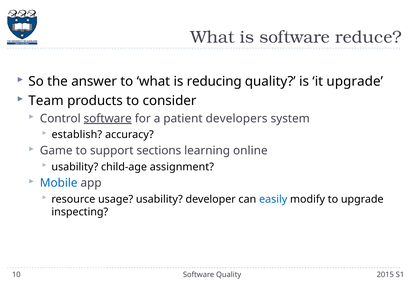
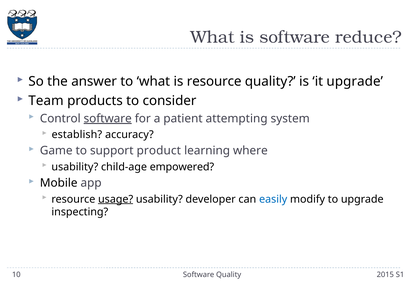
is reducing: reducing -> resource
developers: developers -> attempting
sections: sections -> product
online: online -> where
assignment: assignment -> empowered
Mobile colour: blue -> black
usage underline: none -> present
